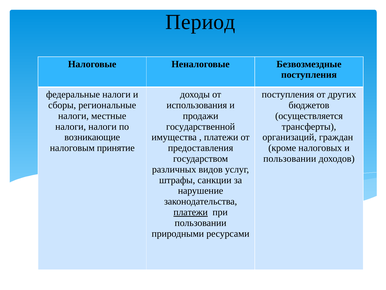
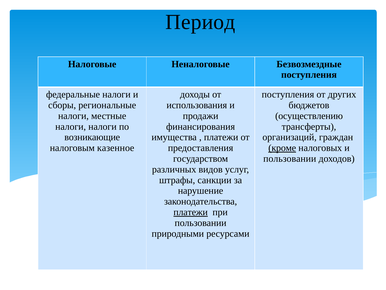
осуществляется: осуществляется -> осуществлению
государственной: государственной -> финансирования
принятие: принятие -> казенное
кроме underline: none -> present
